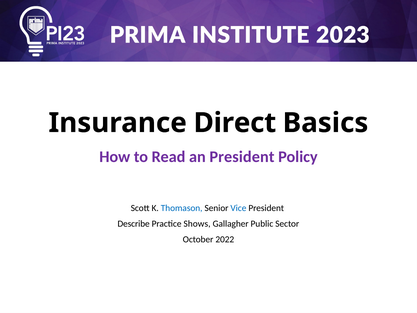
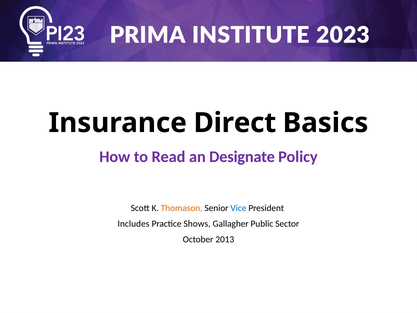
an President: President -> Designate
Thomason colour: blue -> orange
Describe: Describe -> Includes
2022: 2022 -> 2013
